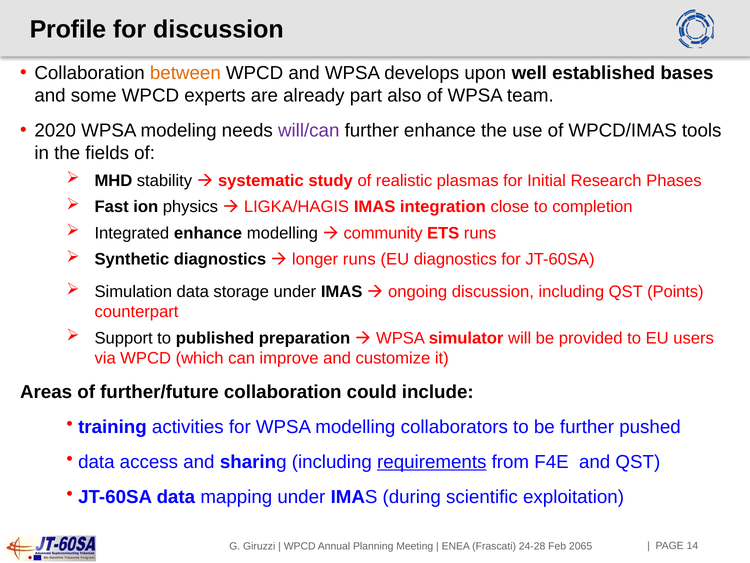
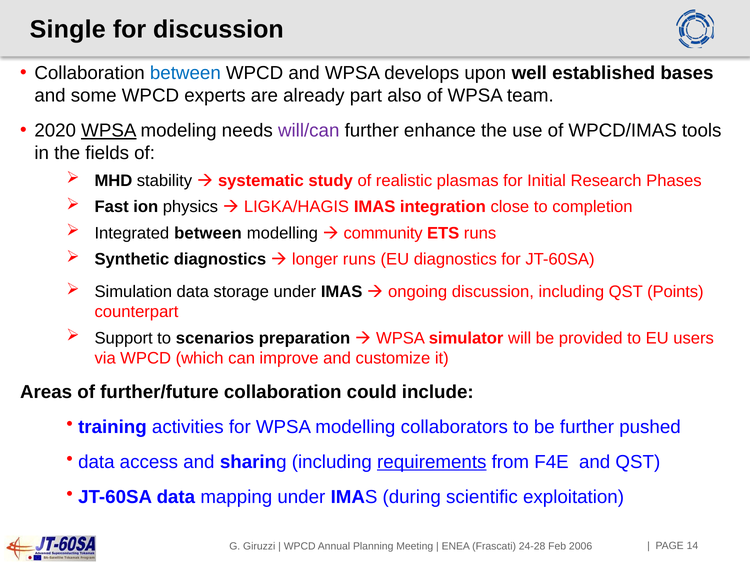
Profile: Profile -> Single
between at (185, 73) colour: orange -> blue
WPSA at (109, 131) underline: none -> present
Integrated enhance: enhance -> between
published: published -> scenarios
2065: 2065 -> 2006
